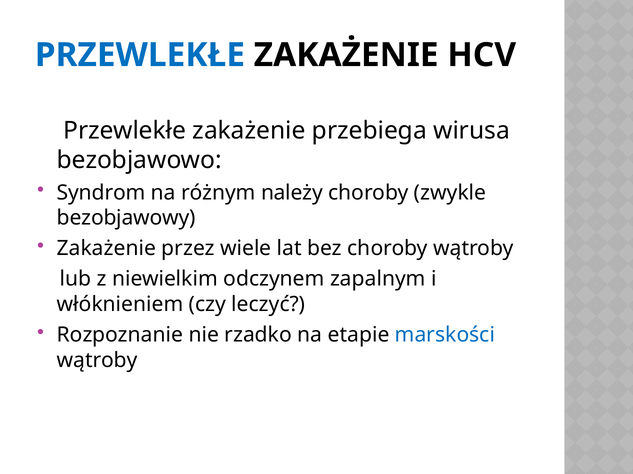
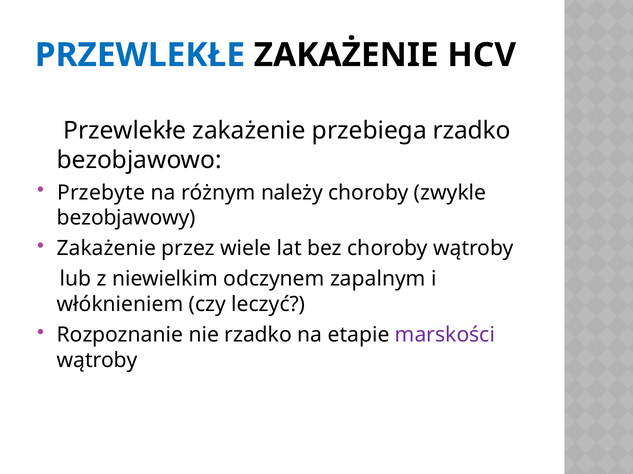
przebiega wirusa: wirusa -> rzadko
Syndrom: Syndrom -> Przebyte
marskości colour: blue -> purple
